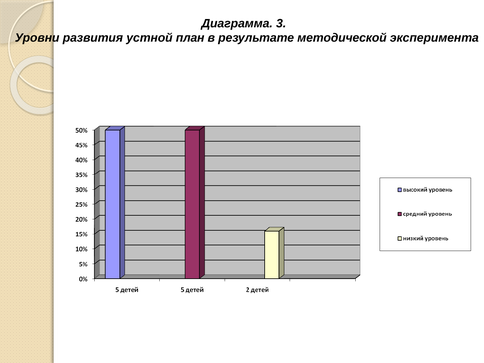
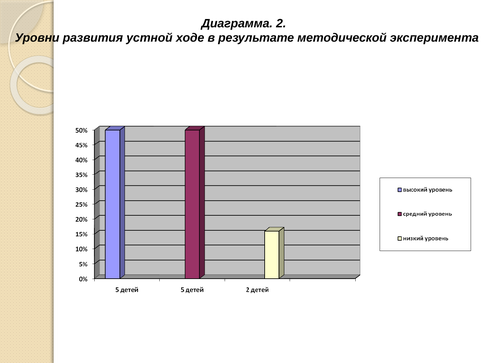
3: 3 -> 2
план: план -> ходе
